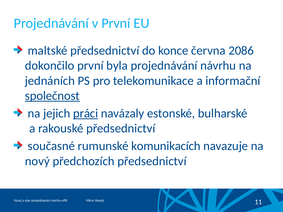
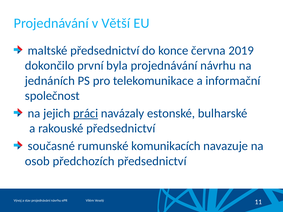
v První: První -> Větší
2086: 2086 -> 2019
společnost underline: present -> none
nový: nový -> osob
